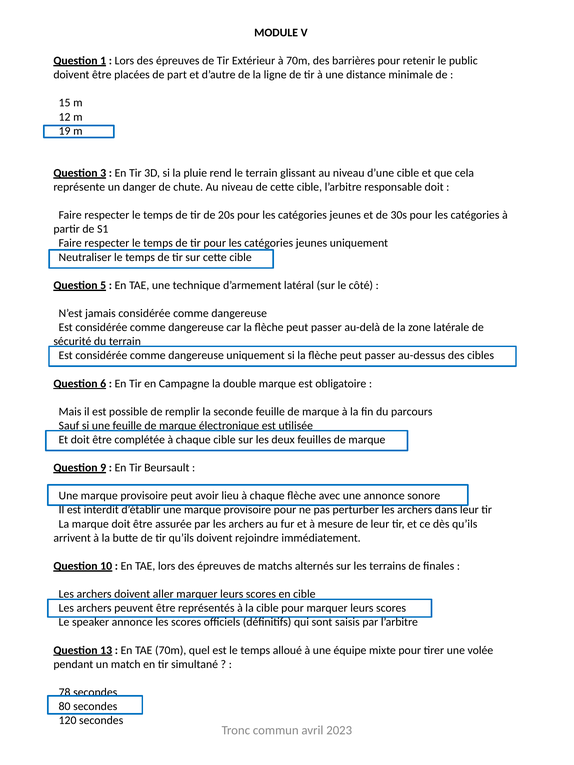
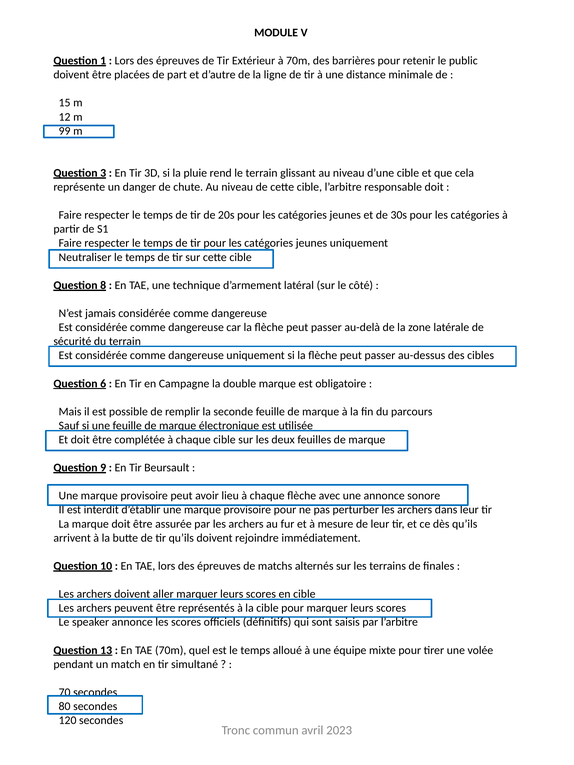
19: 19 -> 99
5: 5 -> 8
78: 78 -> 70
